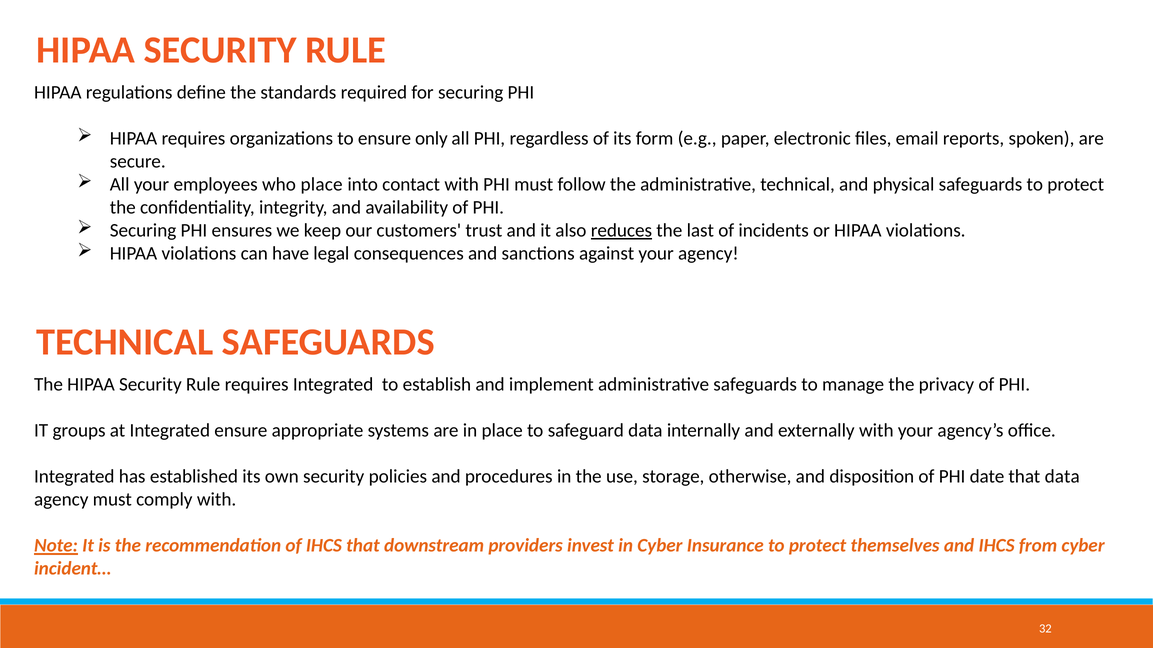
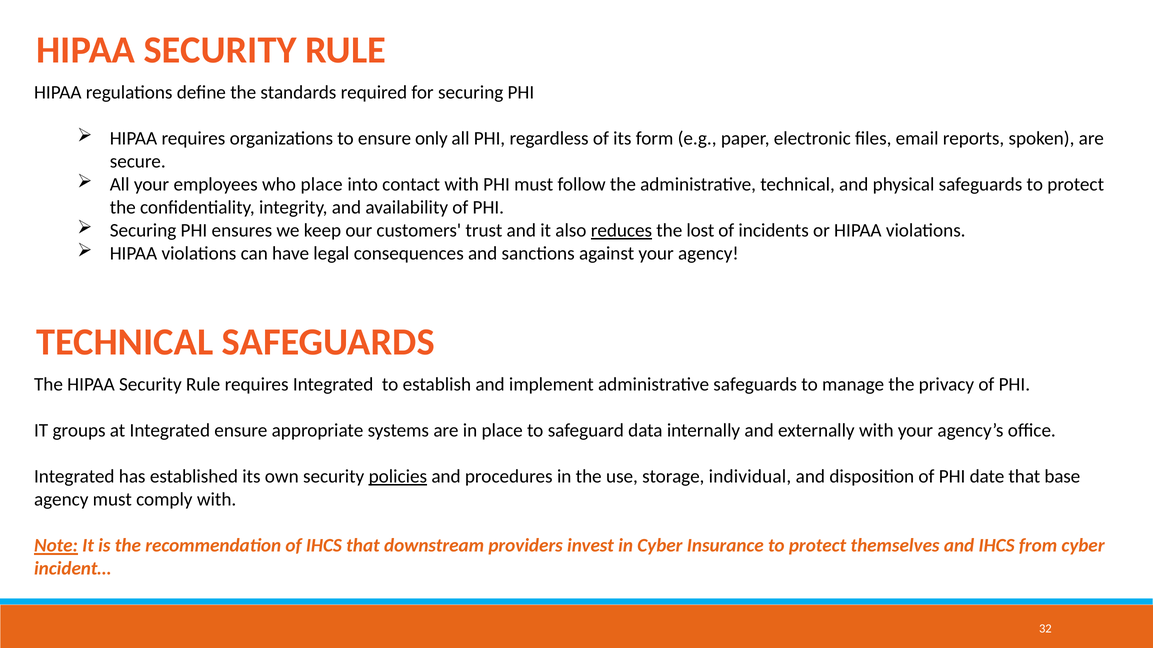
last: last -> lost
policies underline: none -> present
otherwise: otherwise -> individual
that data: data -> base
